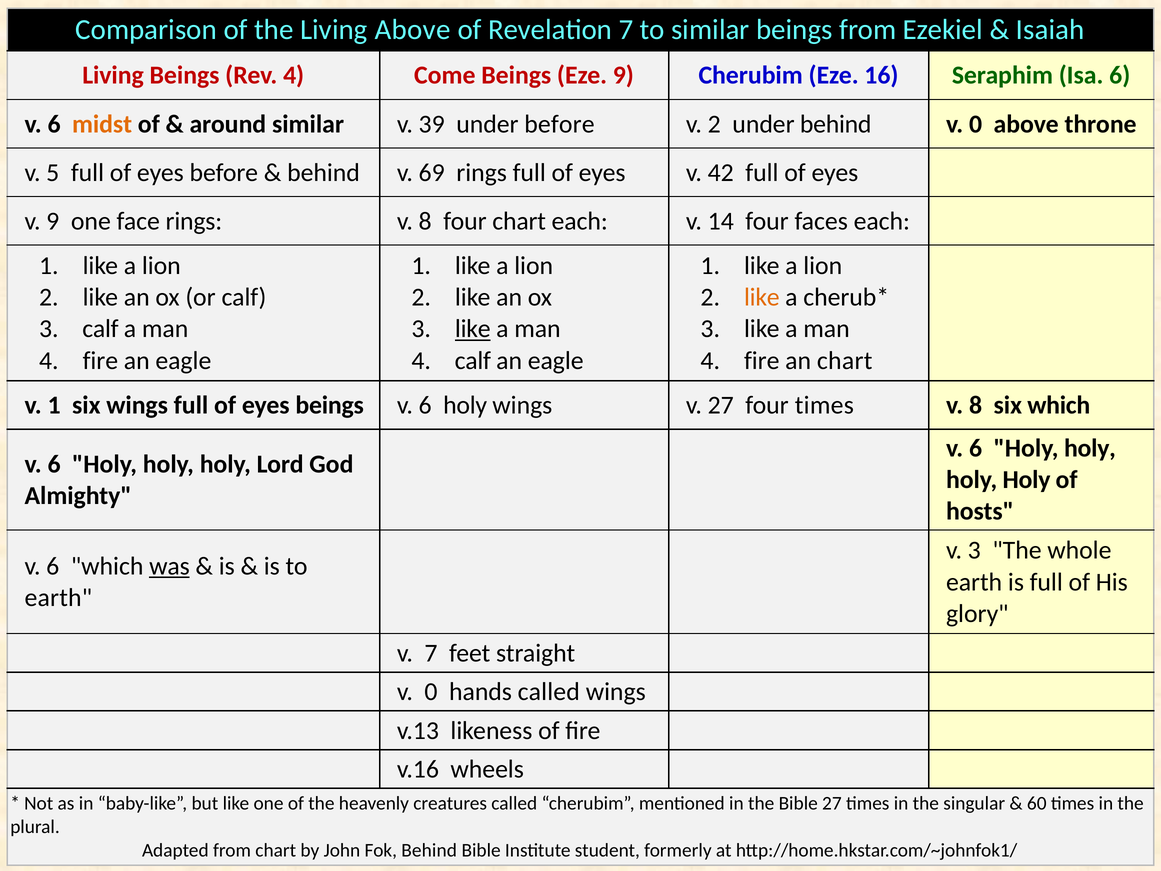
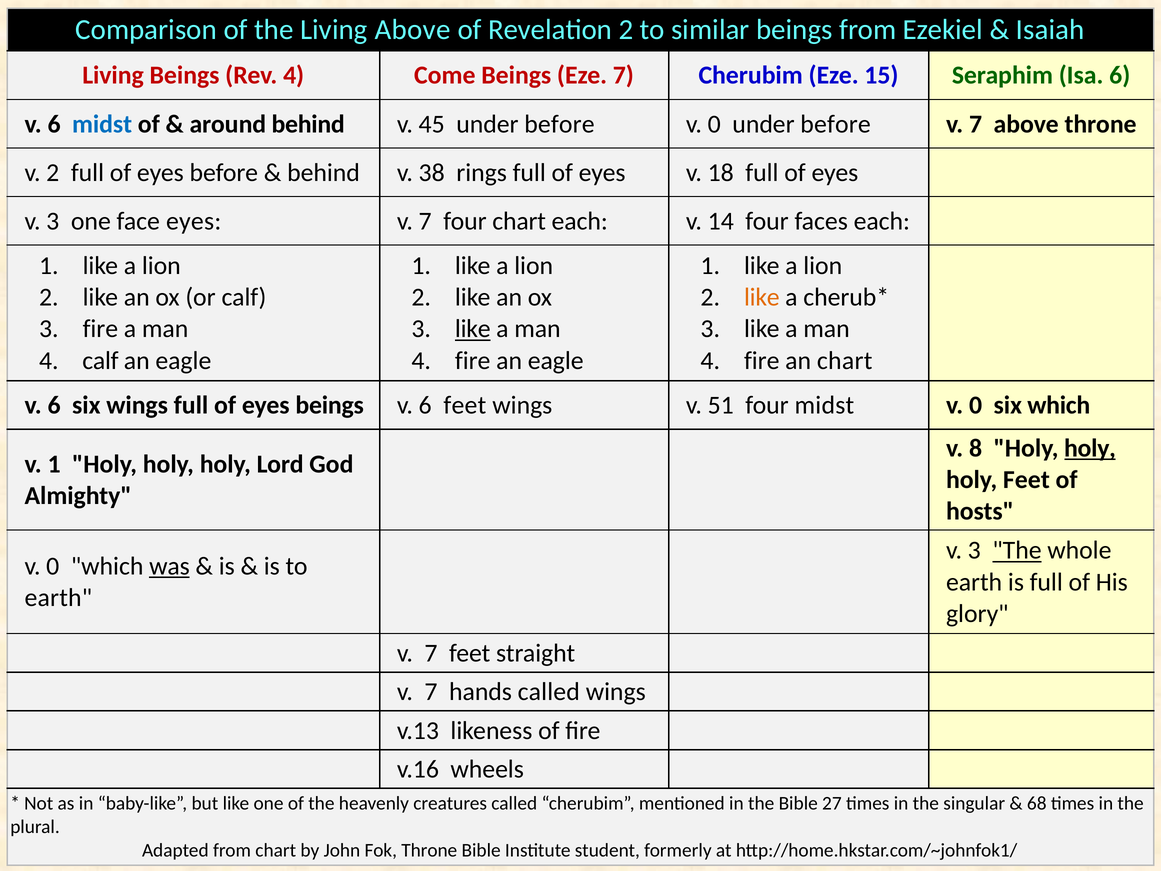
Revelation 7: 7 -> 2
Eze 9: 9 -> 7
16: 16 -> 15
midst at (102, 124) colour: orange -> blue
around similar: similar -> behind
39: 39 -> 45
2 at (714, 124): 2 -> 0
behind at (836, 124): behind -> before
0 at (976, 124): 0 -> 7
v 5: 5 -> 2
69: 69 -> 38
42: 42 -> 18
9 at (53, 221): 9 -> 3
face rings: rings -> eyes
8 at (425, 221): 8 -> 7
3 calf: calf -> fire
fire at (100, 360): fire -> calf
calf at (473, 360): calf -> fire
1 at (54, 405): 1 -> 6
holy at (465, 405): holy -> feet
v 27: 27 -> 51
four times: times -> midst
8 at (976, 405): 8 -> 0
6 at (976, 448): 6 -> 8
holy at (1090, 448) underline: none -> present
6 at (54, 464): 6 -> 1
Holy at (1027, 480): Holy -> Feet
The at (1017, 550) underline: none -> present
6 at (53, 566): 6 -> 0
0 at (431, 692): 0 -> 7
60: 60 -> 68
Fok Behind: Behind -> Throne
